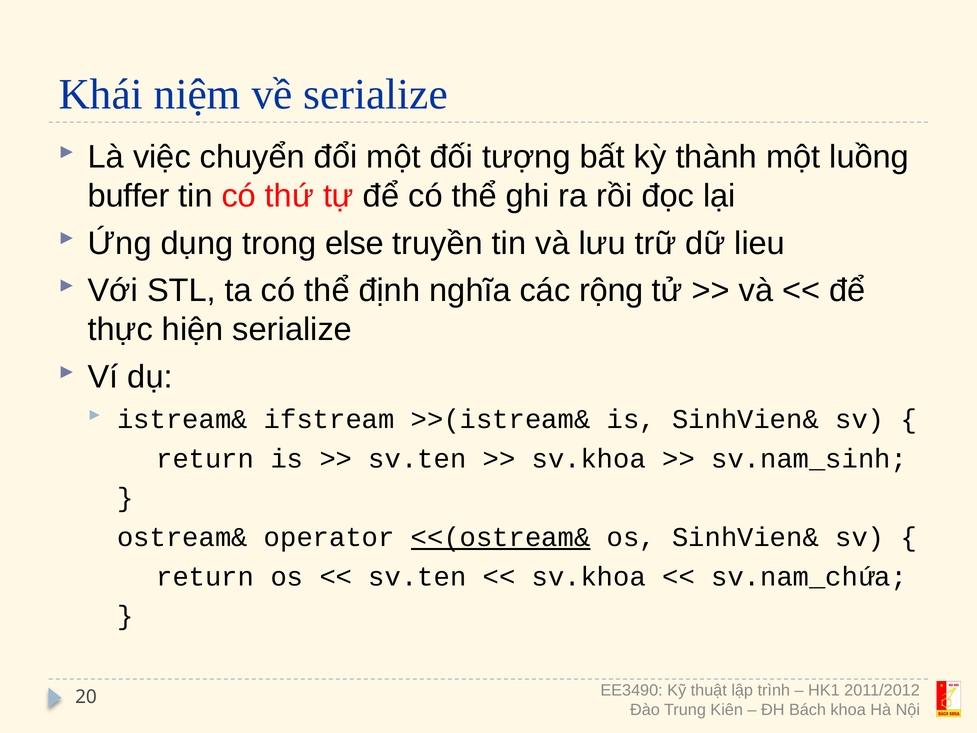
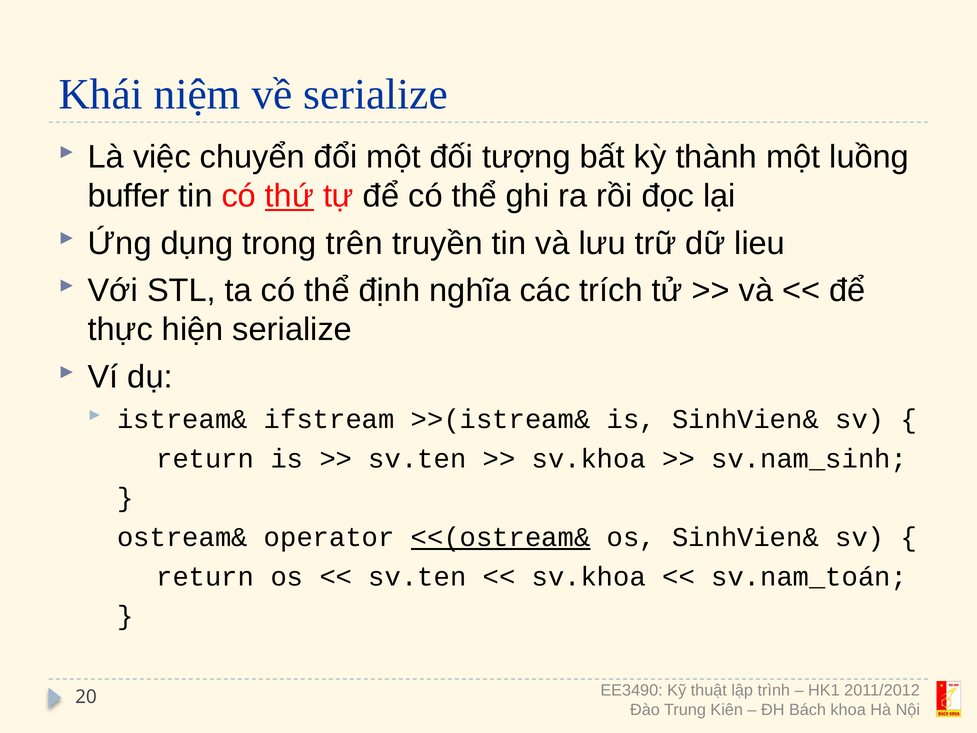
thứ underline: none -> present
else: else -> trên
rộng: rộng -> trích
sv.nam_chứa: sv.nam_chứa -> sv.nam_toán
